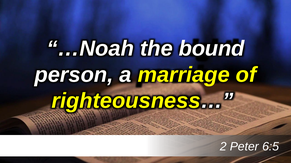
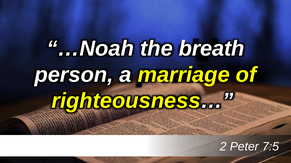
bound: bound -> breath
6:5: 6:5 -> 7:5
